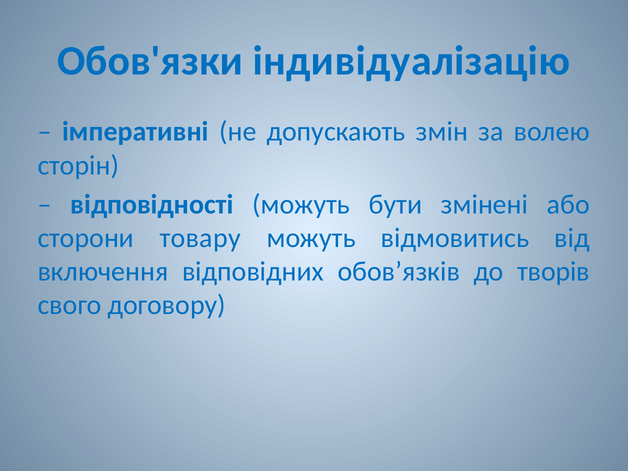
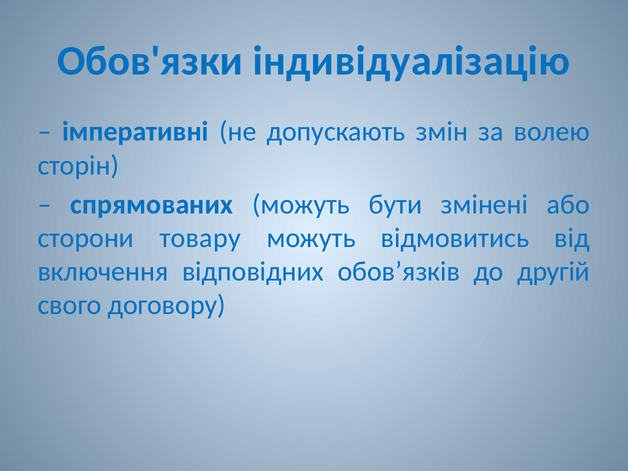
відповідності: відповідності -> спрямованих
творів: творів -> другій
